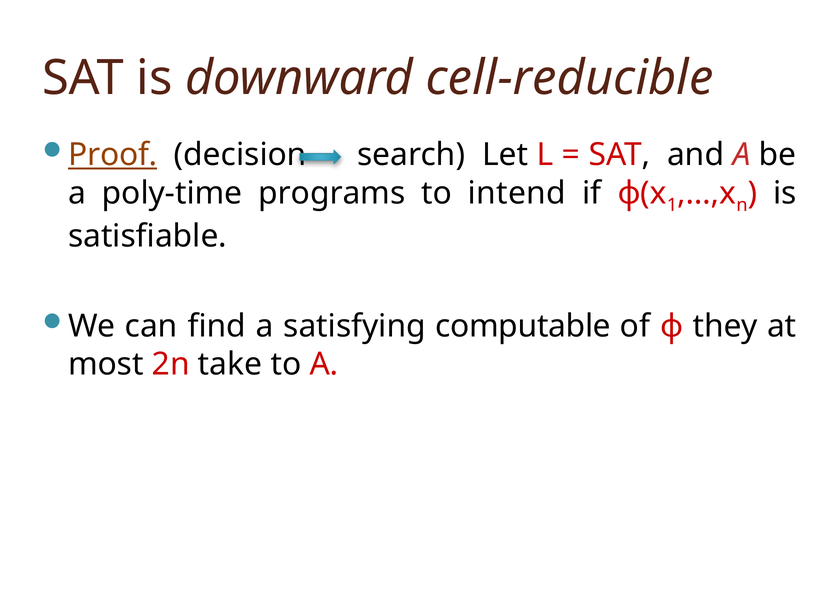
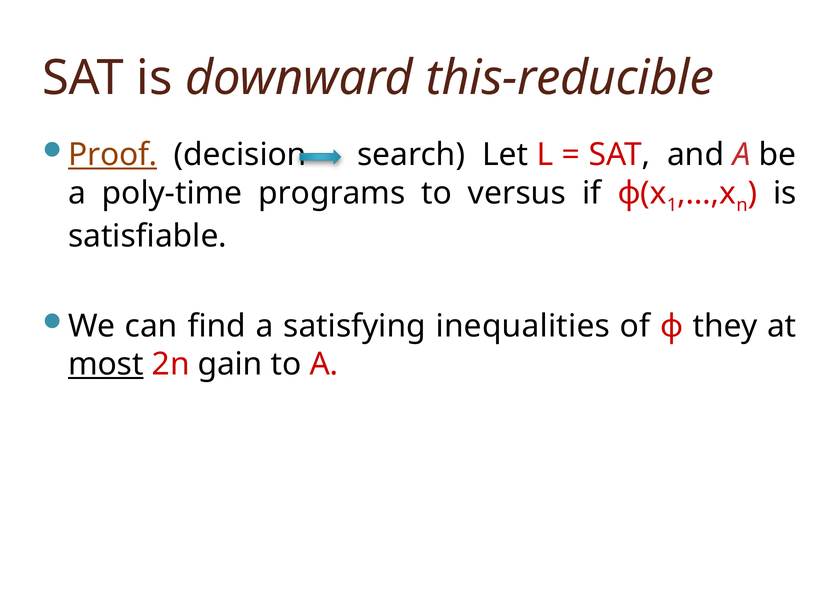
cell-reducible: cell-reducible -> this-reducible
intend: intend -> versus
computable: computable -> inequalities
most underline: none -> present
take: take -> gain
